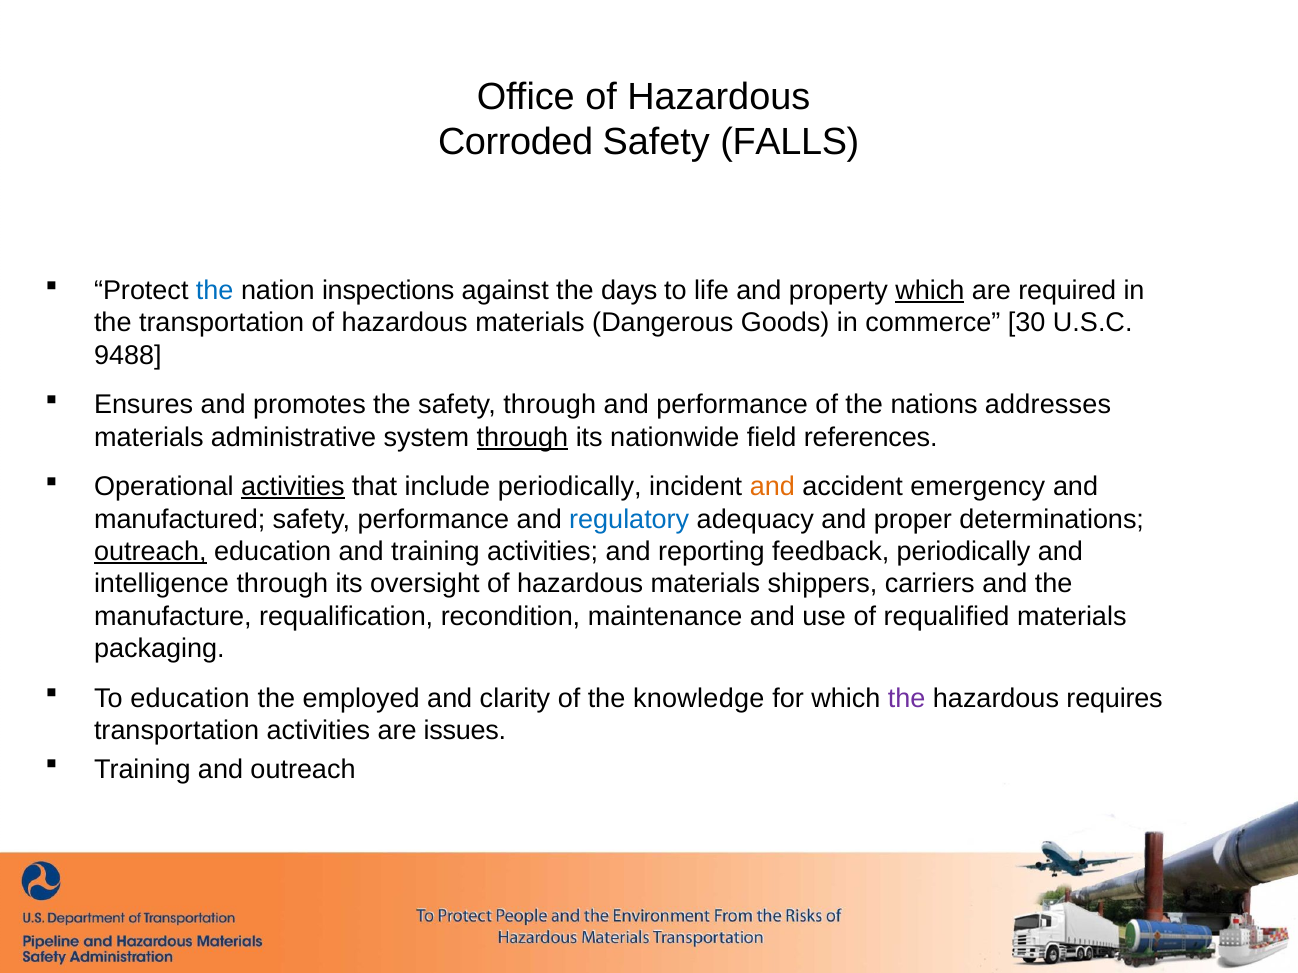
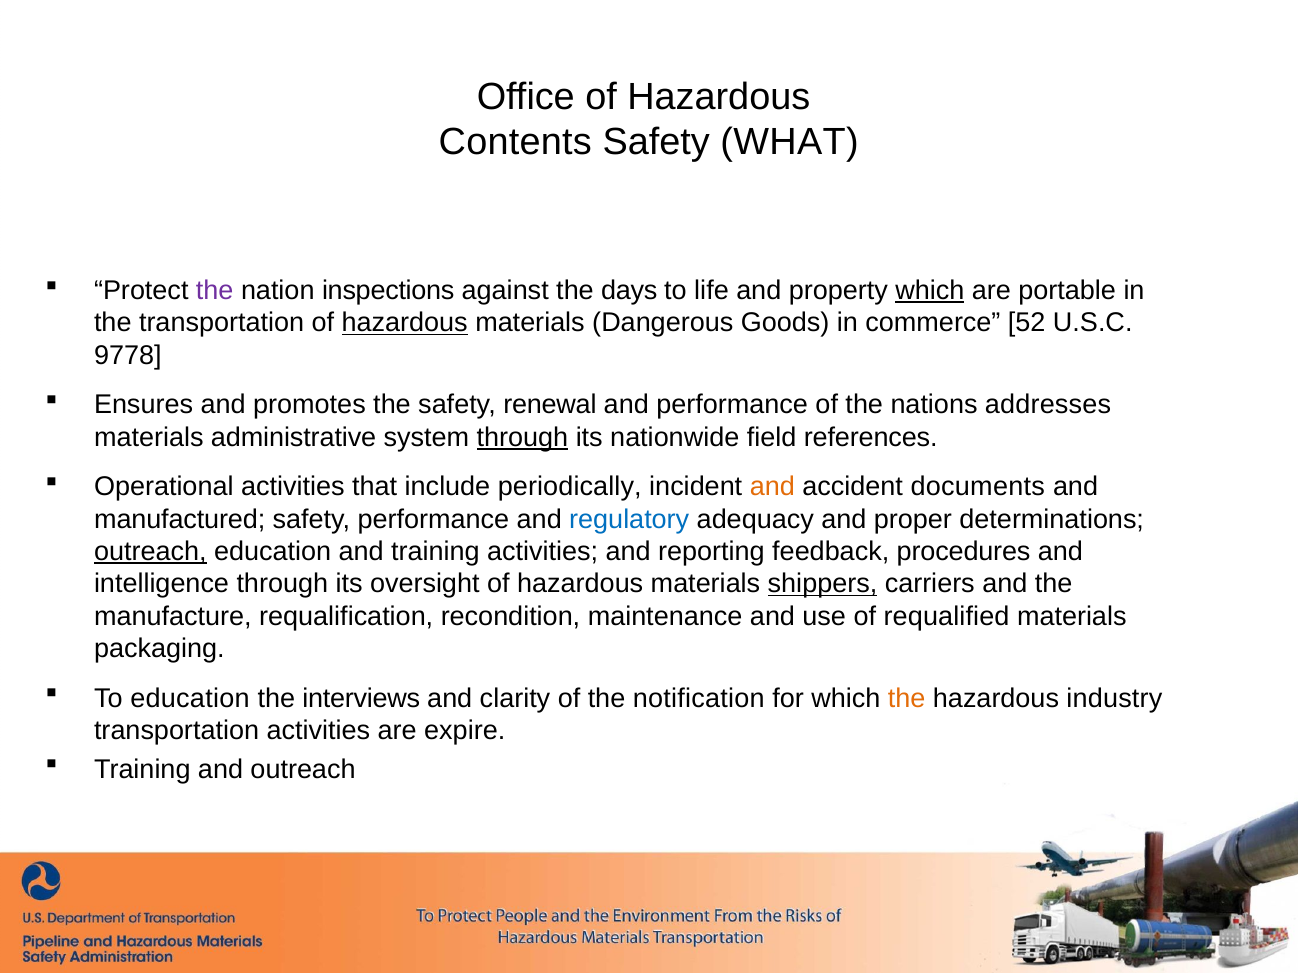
Corroded: Corroded -> Contents
FALLS: FALLS -> WHAT
the at (215, 291) colour: blue -> purple
required: required -> portable
hazardous at (405, 323) underline: none -> present
30: 30 -> 52
9488: 9488 -> 9778
safety through: through -> renewal
activities at (293, 487) underline: present -> none
emergency: emergency -> documents
feedback periodically: periodically -> procedures
shippers underline: none -> present
employed: employed -> interviews
knowledge: knowledge -> notification
the at (907, 699) colour: purple -> orange
requires: requires -> industry
issues: issues -> expire
